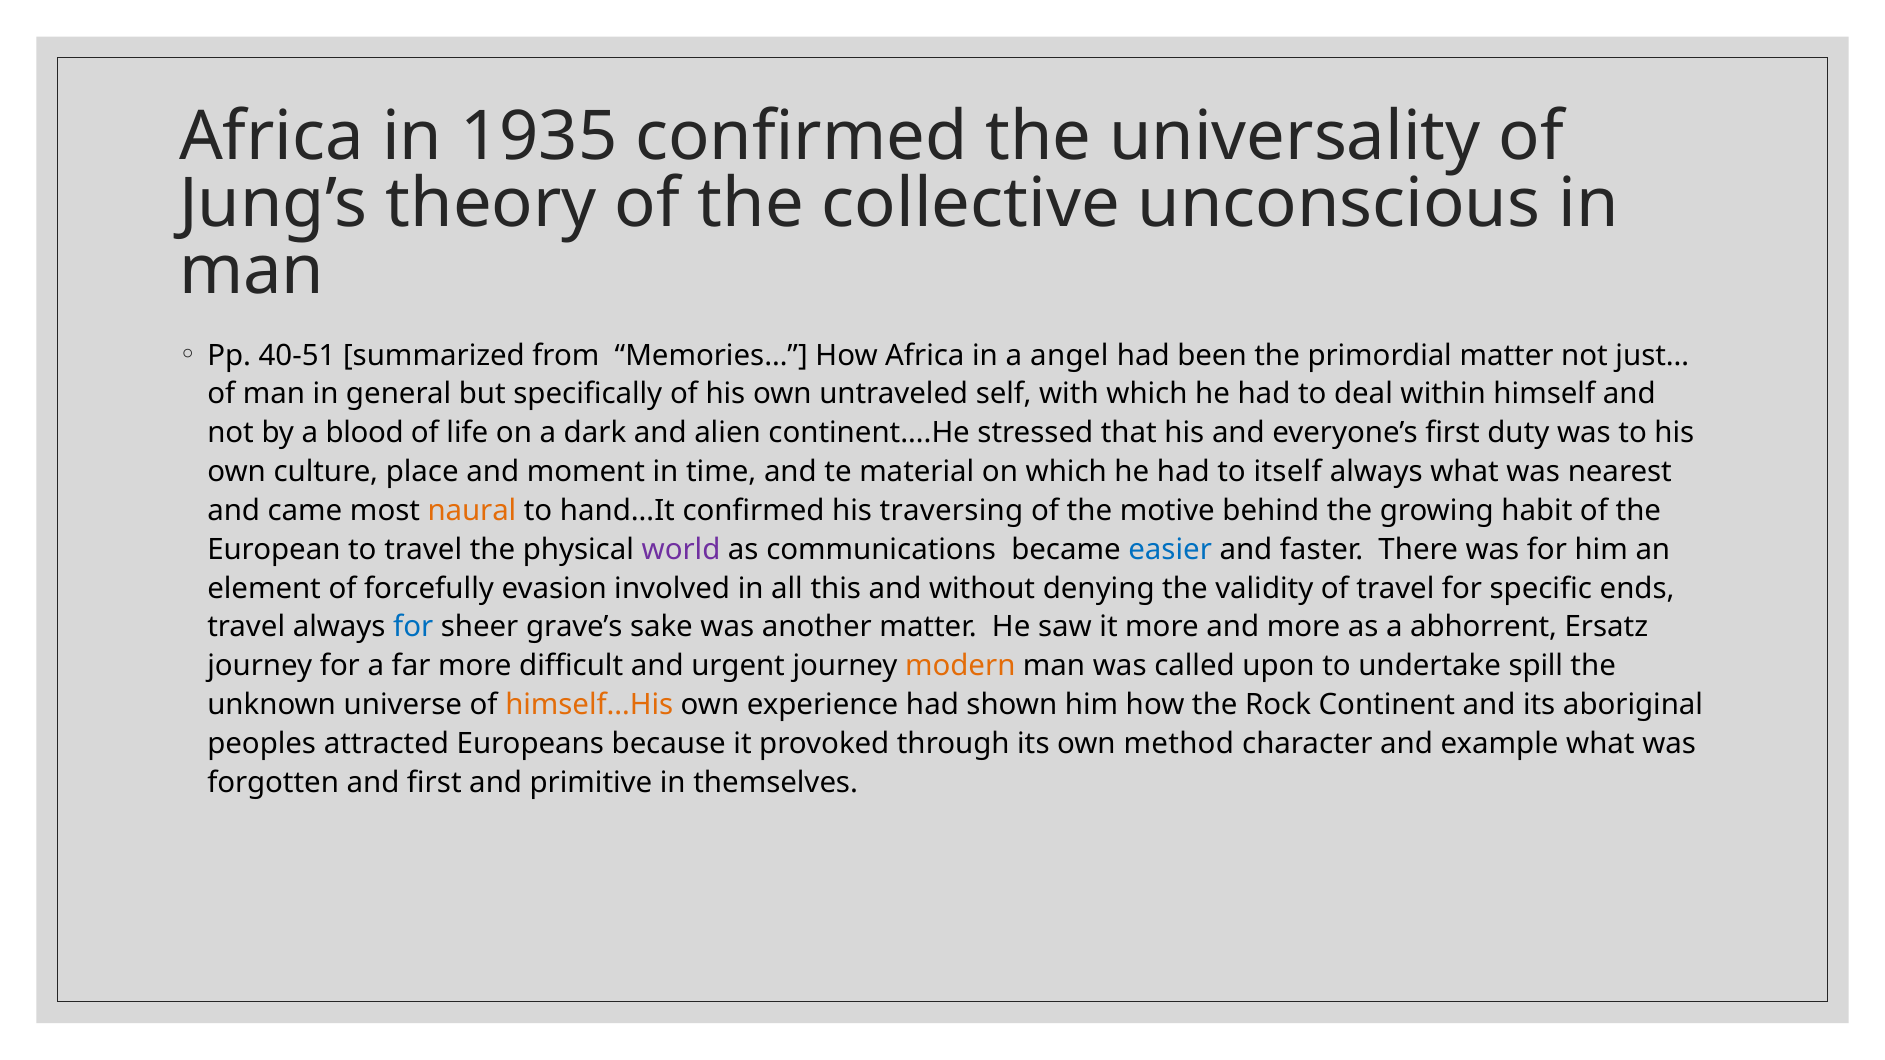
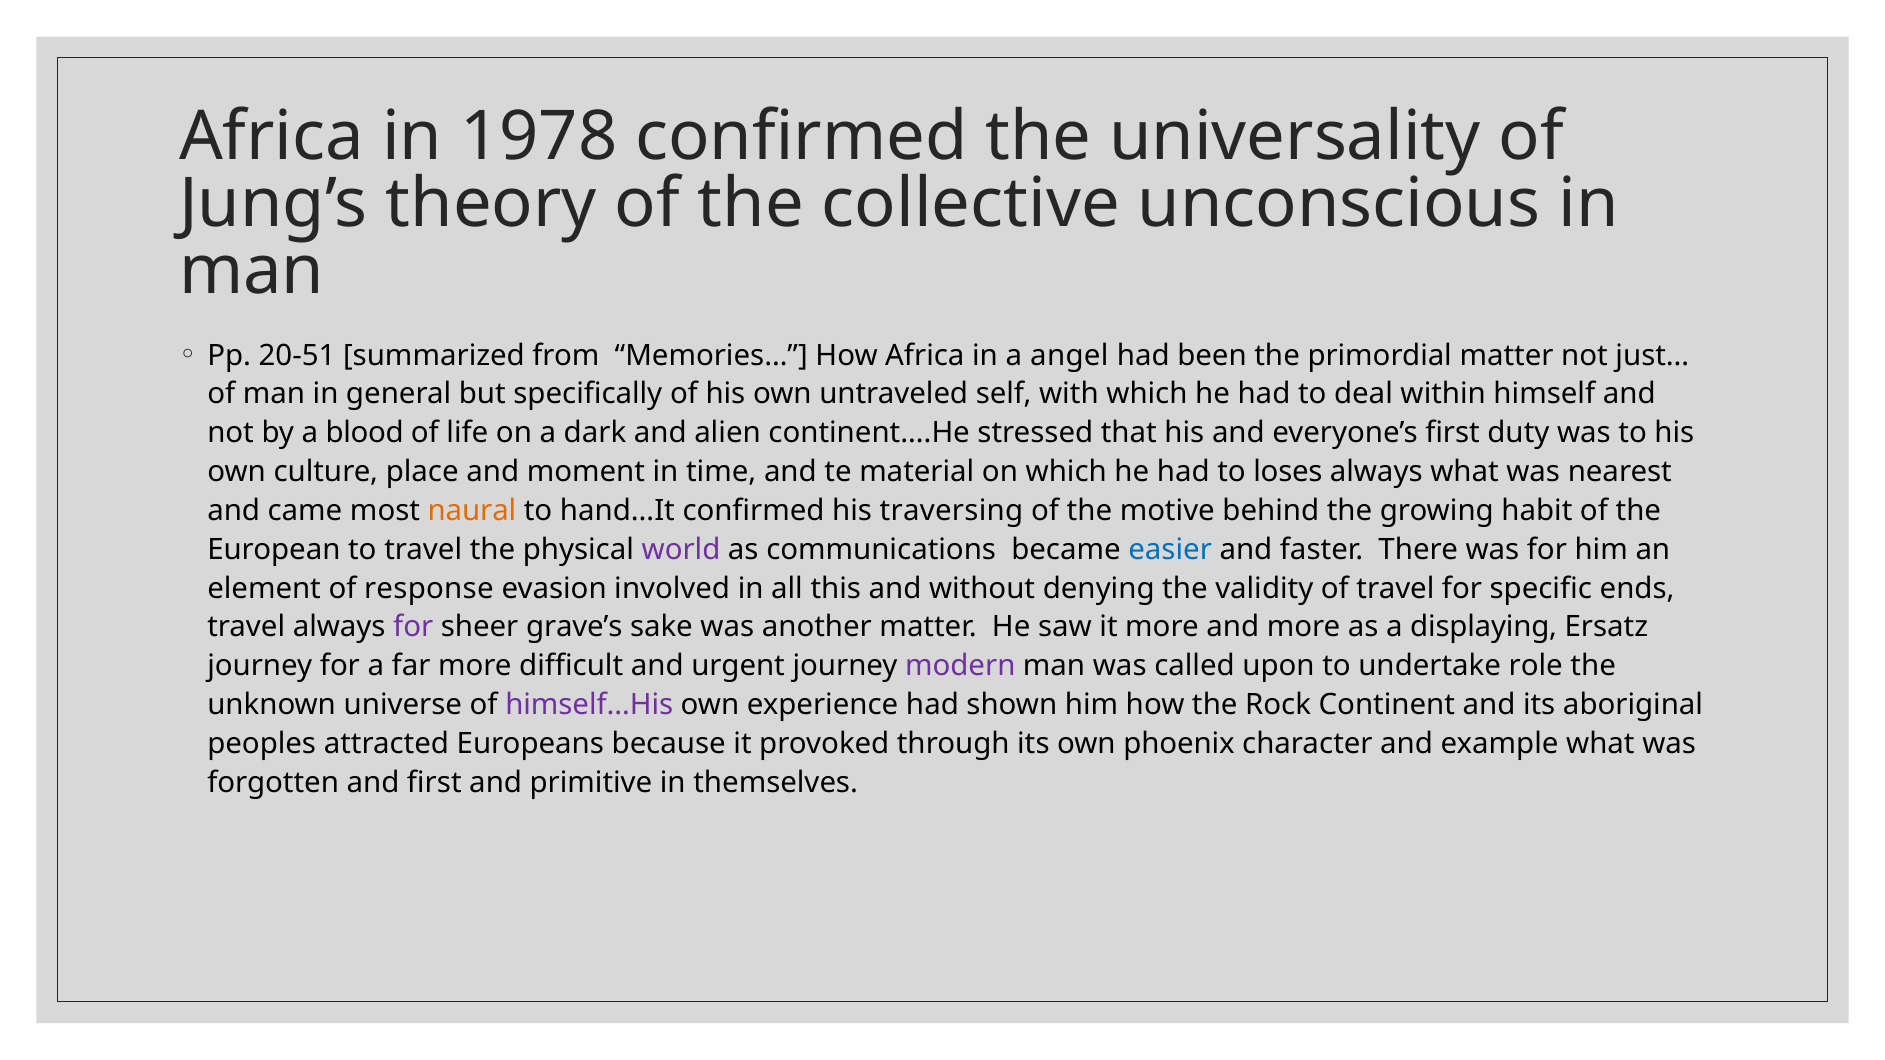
1935: 1935 -> 1978
40-51: 40-51 -> 20-51
itself: itself -> loses
forcefully: forcefully -> response
for at (413, 627) colour: blue -> purple
abhorrent: abhorrent -> displaying
modern colour: orange -> purple
spill: spill -> role
himself…His colour: orange -> purple
method: method -> phoenix
